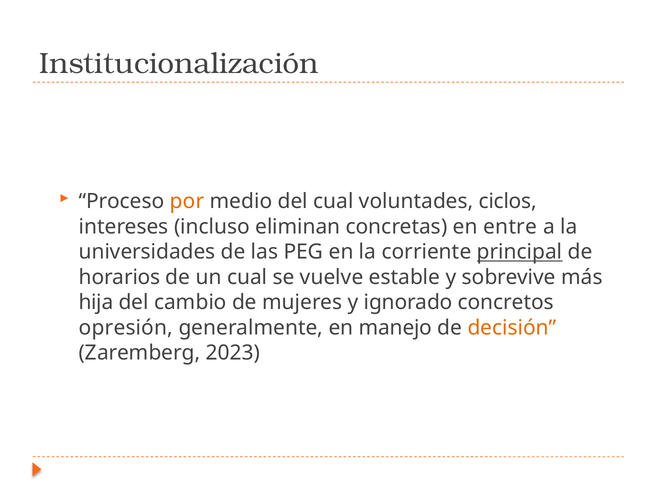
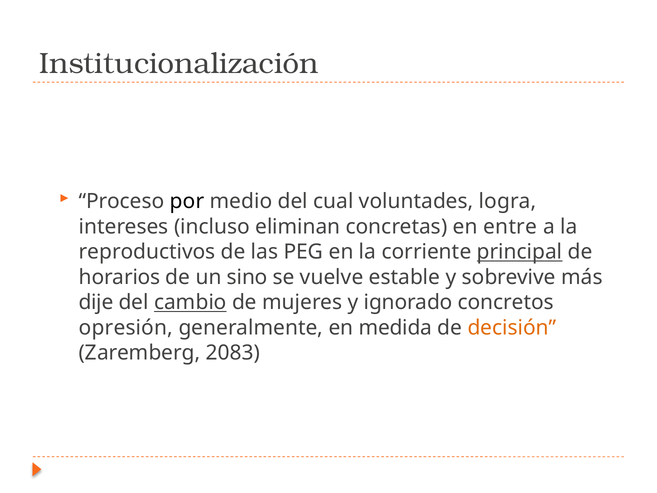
por colour: orange -> black
ciclos: ciclos -> logra
universidades: universidades -> reproductivos
un cual: cual -> sino
hija: hija -> dije
cambio underline: none -> present
manejo: manejo -> medida
2023: 2023 -> 2083
